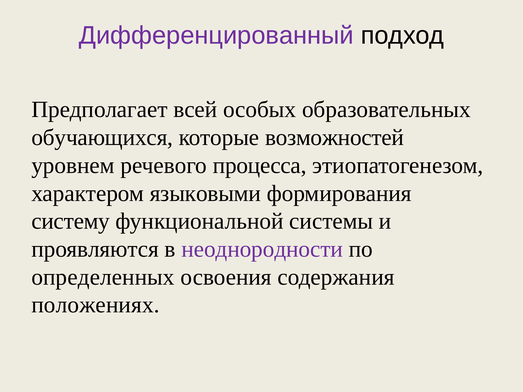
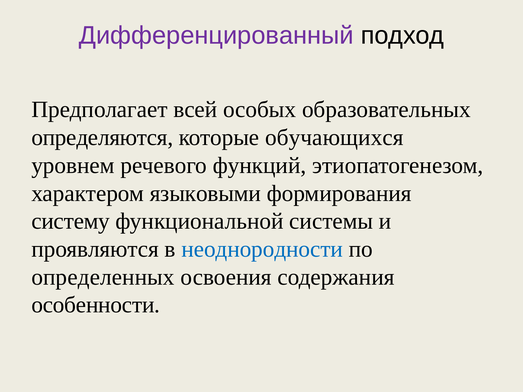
обучающихся: обучающихся -> определяются
возможностей: возможностей -> обучающихся
процесса: процесса -> функций
неоднородности colour: purple -> blue
положениях: положениях -> особенности
